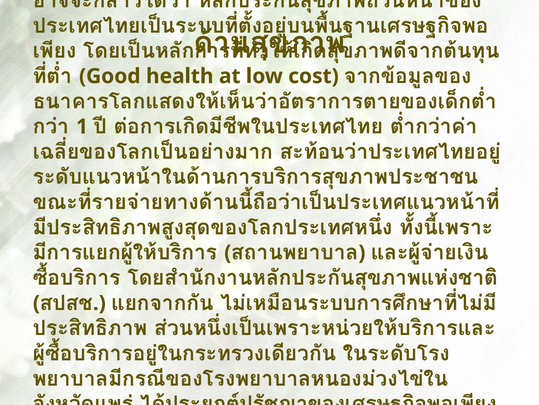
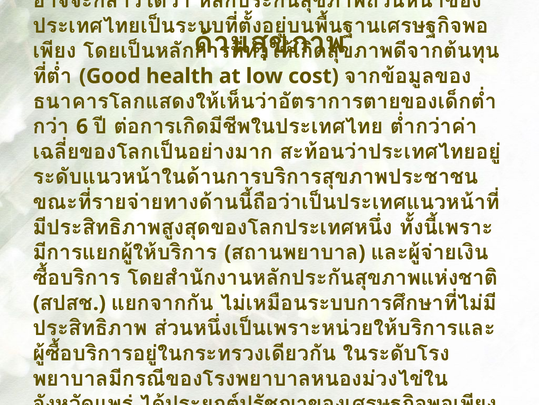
1: 1 -> 6
